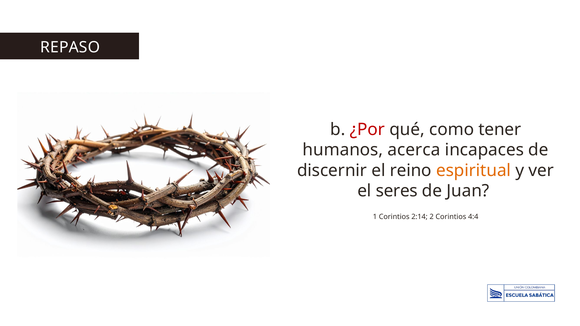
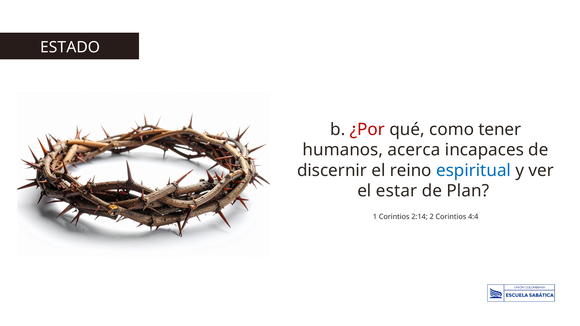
REPASO: REPASO -> ESTADO
espiritual colour: orange -> blue
seres: seres -> estar
Juan: Juan -> Plan
